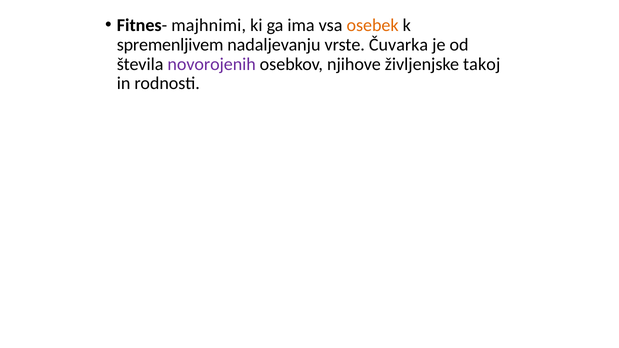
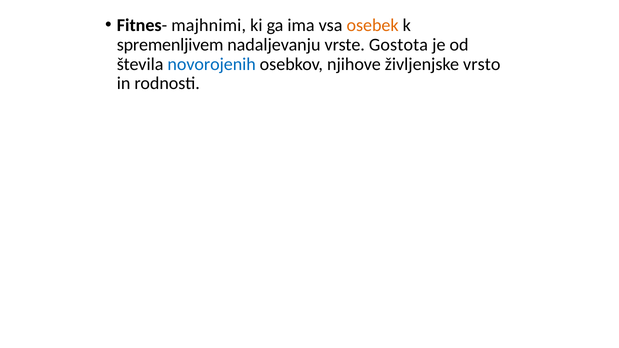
Čuvarka: Čuvarka -> Gostota
novorojenih colour: purple -> blue
takoj: takoj -> vrsto
